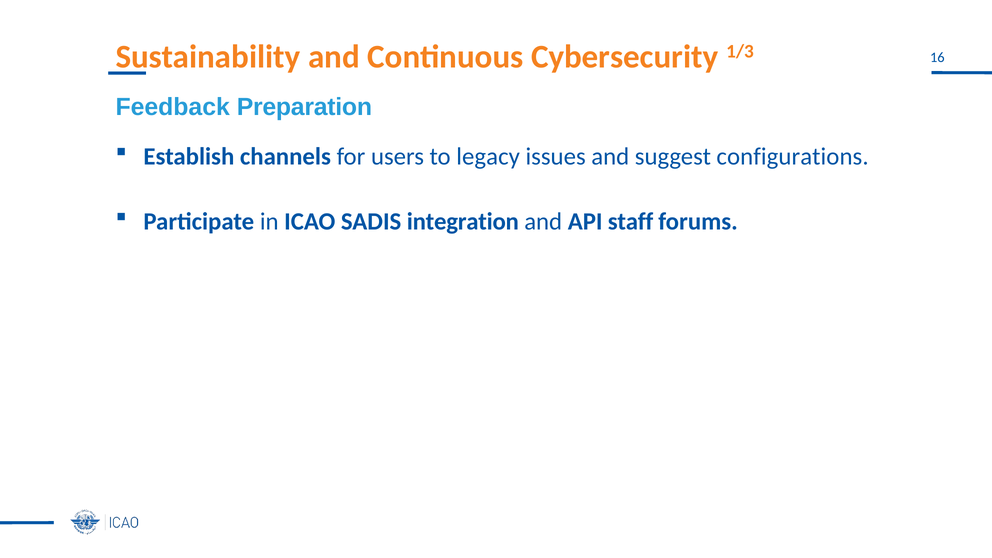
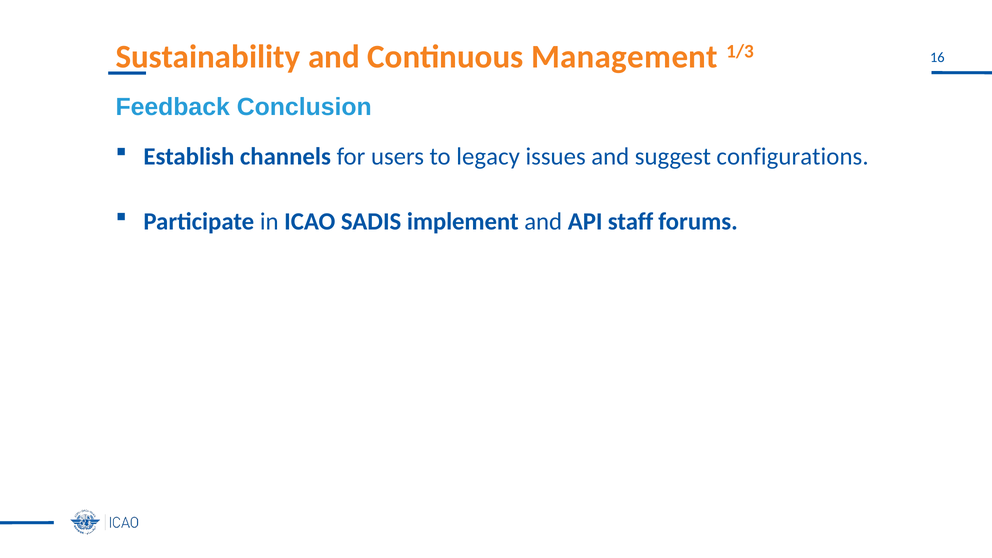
Cybersecurity: Cybersecurity -> Management
Preparation: Preparation -> Conclusion
integration: integration -> implement
